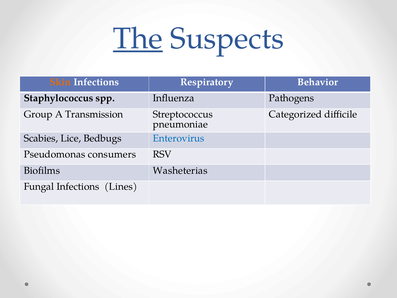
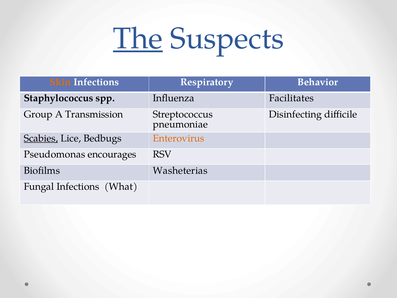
Pathogens: Pathogens -> Facilitates
Categorized: Categorized -> Disinfecting
Scabies underline: none -> present
Enterovirus colour: blue -> orange
consumers: consumers -> encourages
Lines: Lines -> What
